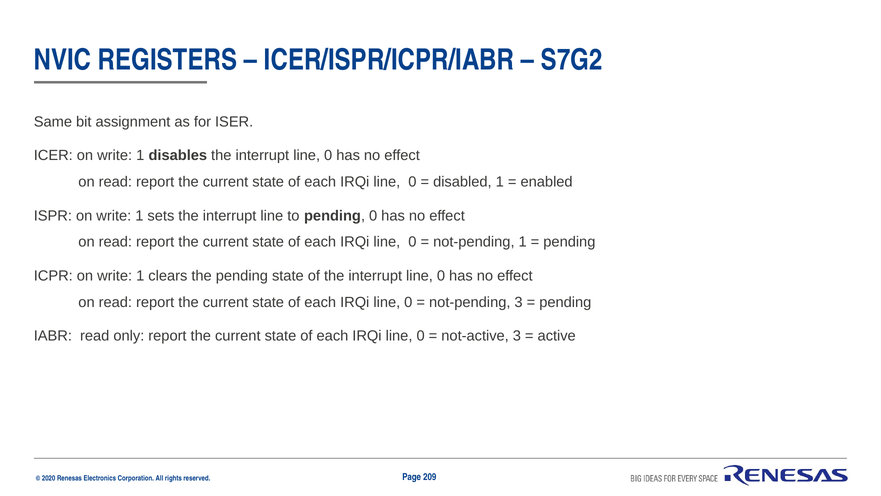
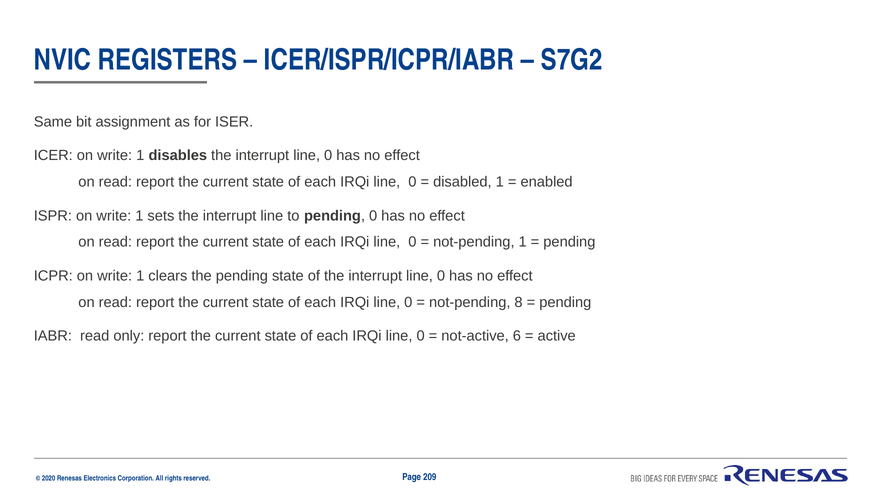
not-pending 3: 3 -> 8
not-active 3: 3 -> 6
